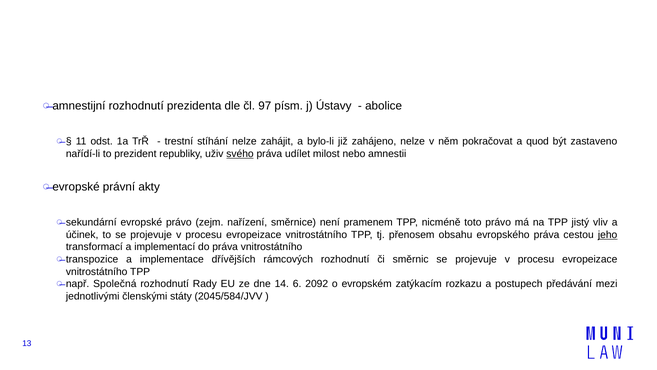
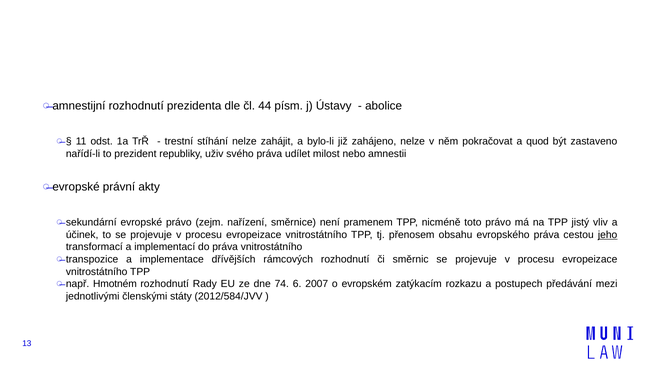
97: 97 -> 44
svého underline: present -> none
Společná: Společná -> Hmotném
14: 14 -> 74
2092: 2092 -> 2007
2045/584/JVV: 2045/584/JVV -> 2012/584/JVV
